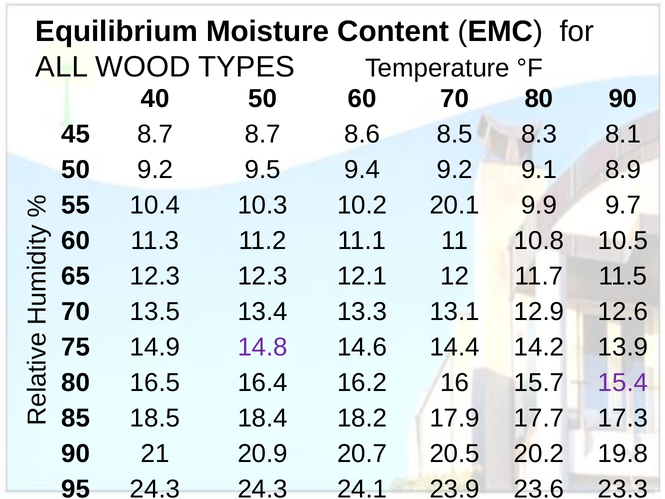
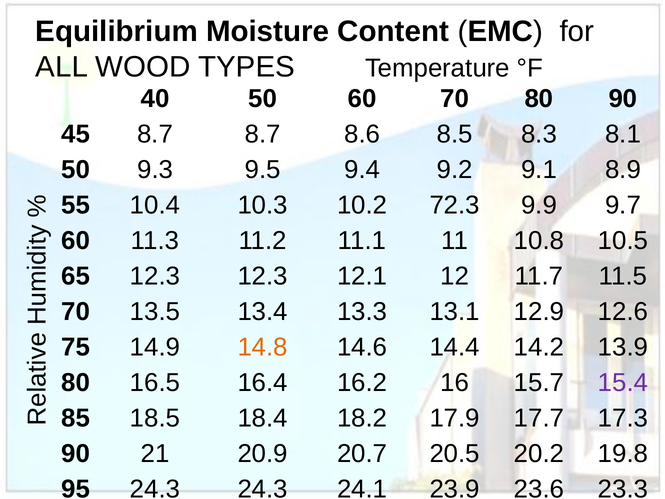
50 9.2: 9.2 -> 9.3
20.1: 20.1 -> 72.3
14.8 colour: purple -> orange
